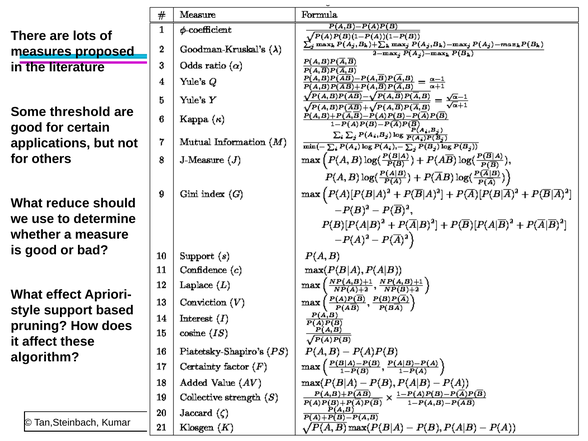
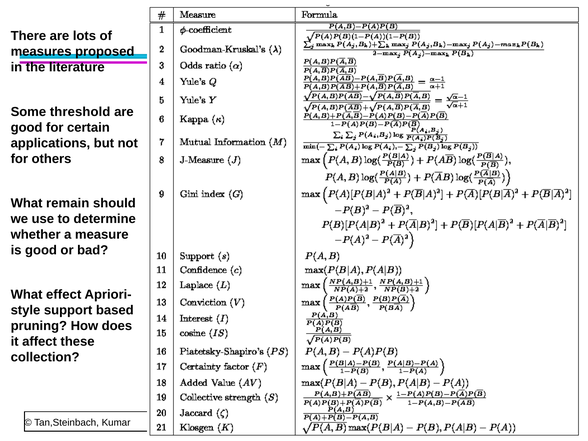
reduce: reduce -> remain
algorithm: algorithm -> collection
